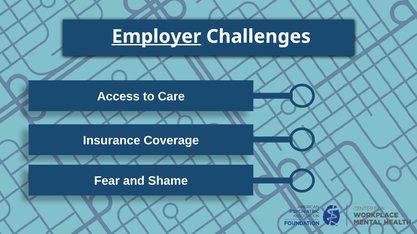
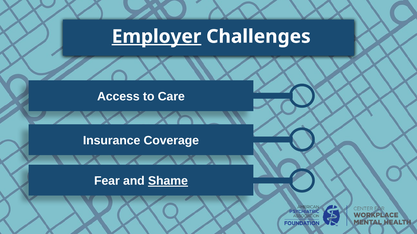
Shame underline: none -> present
